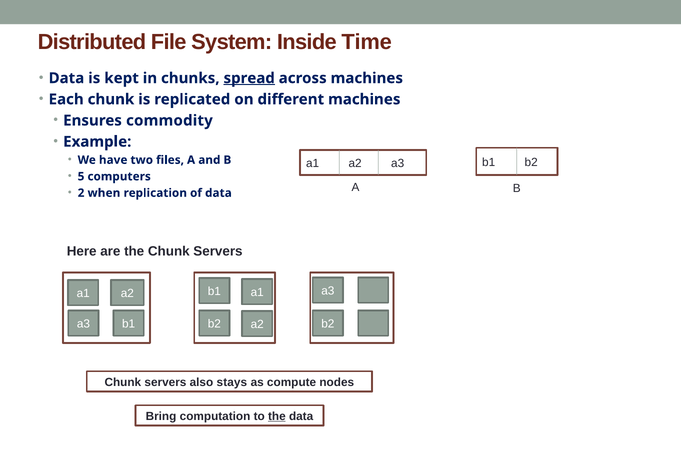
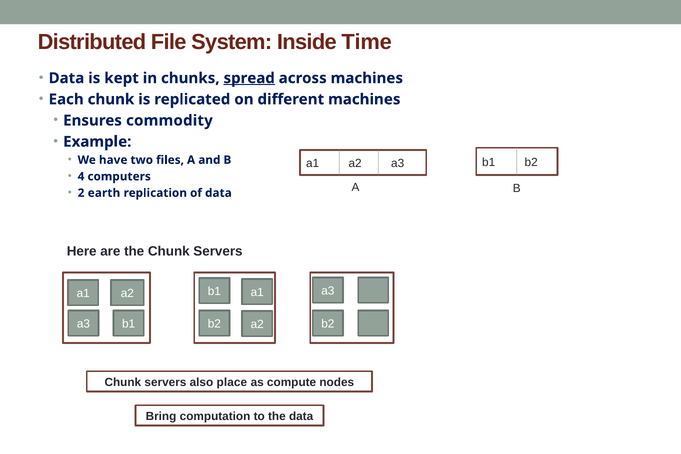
5: 5 -> 4
when: when -> earth
stays: stays -> place
the at (277, 416) underline: present -> none
